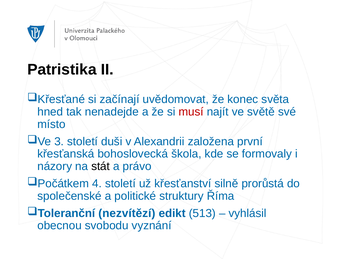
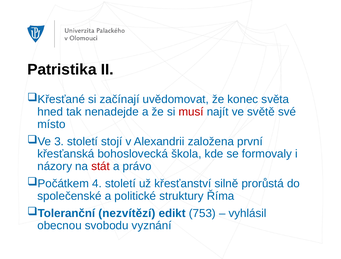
duši: duši -> stojí
stát colour: black -> red
513: 513 -> 753
